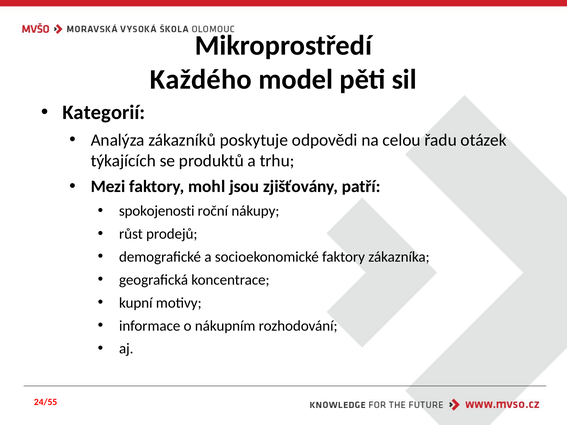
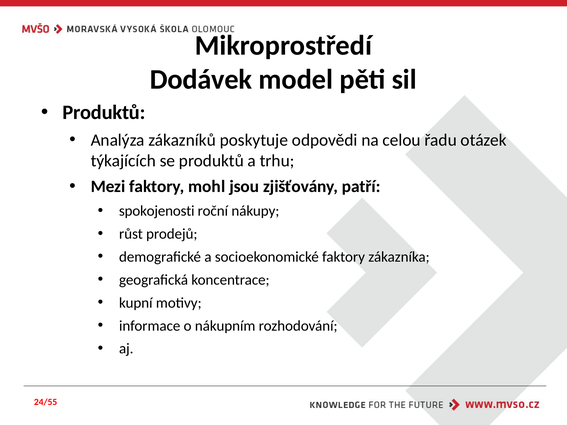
Každého: Každého -> Dodávek
Kategorií at (104, 113): Kategorií -> Produktů
